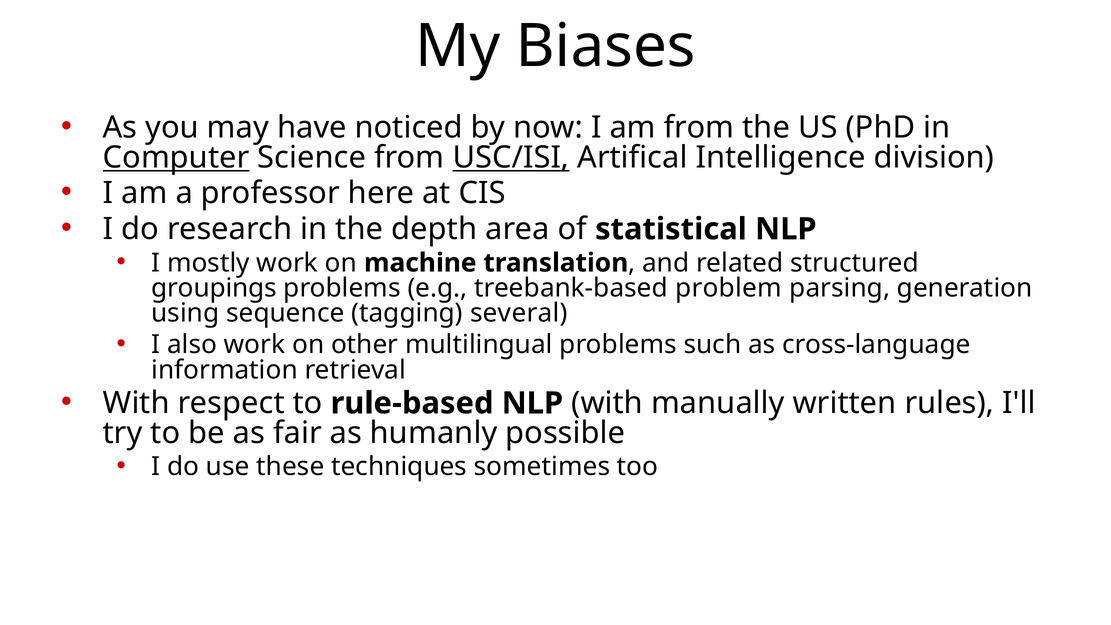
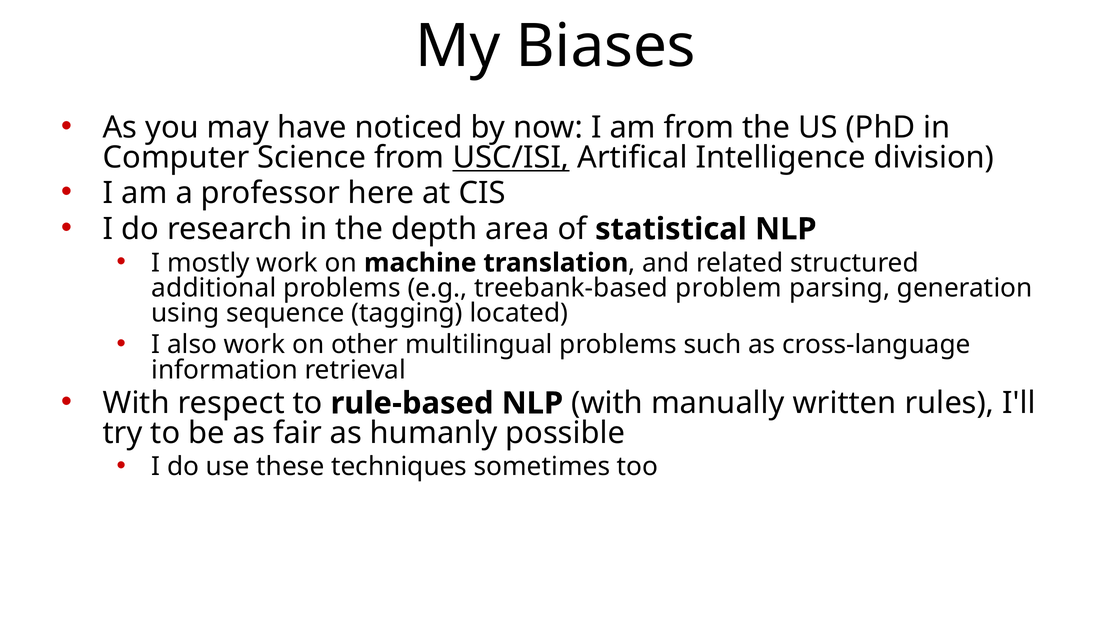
Computer underline: present -> none
groupings: groupings -> additional
several: several -> located
